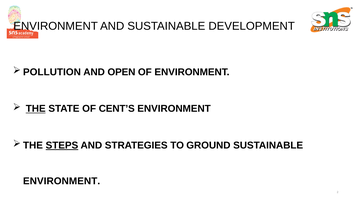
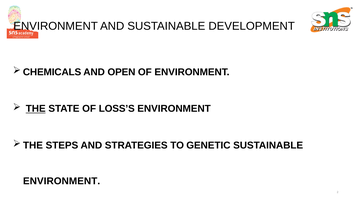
POLLUTION: POLLUTION -> CHEMICALS
CENT’S: CENT’S -> LOSS’S
STEPS underline: present -> none
GROUND: GROUND -> GENETIC
